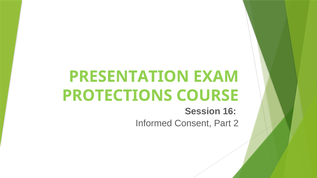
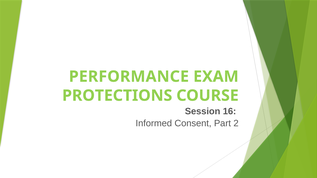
PRESENTATION: PRESENTATION -> PERFORMANCE
